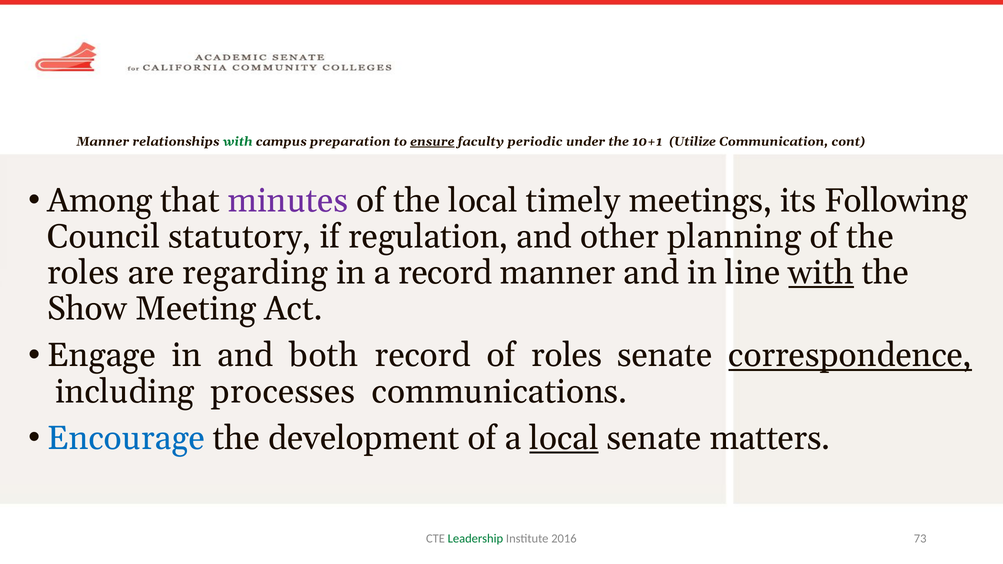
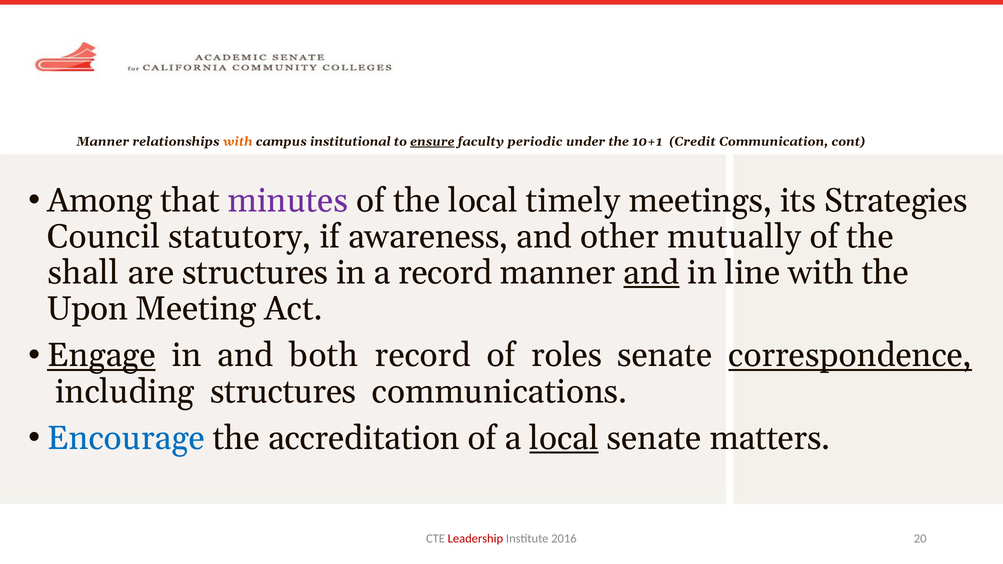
with at (238, 142) colour: green -> orange
preparation: preparation -> institutional
Utilize: Utilize -> Credit
Following: Following -> Strategies
regulation: regulation -> awareness
planning: planning -> mutually
roles at (83, 273): roles -> shall
are regarding: regarding -> structures
and at (651, 273) underline: none -> present
with at (821, 273) underline: present -> none
Show: Show -> Upon
Engage underline: none -> present
including processes: processes -> structures
development: development -> accreditation
Leadership colour: green -> red
73: 73 -> 20
